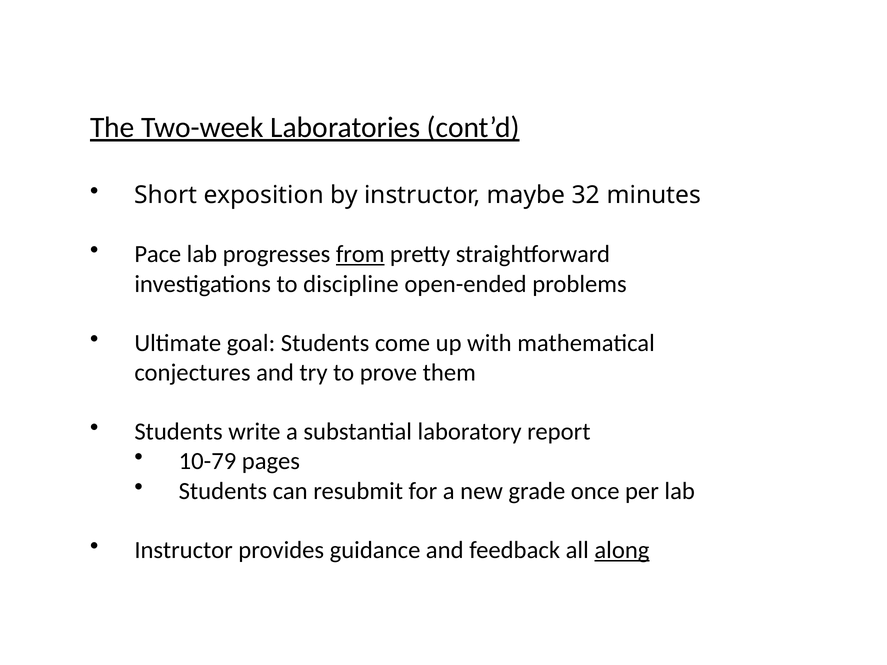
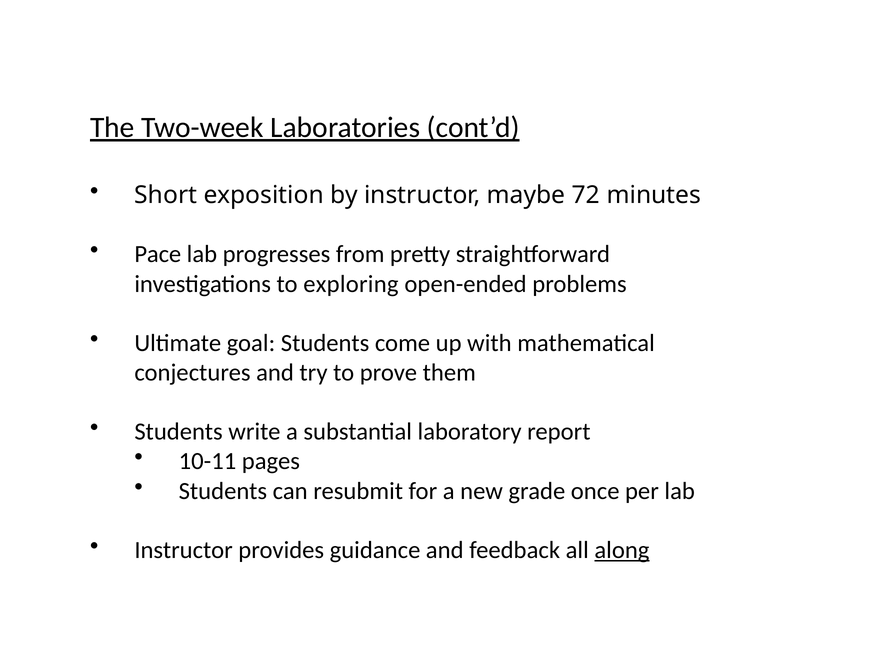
32: 32 -> 72
from underline: present -> none
discipline: discipline -> exploring
10-79: 10-79 -> 10-11
